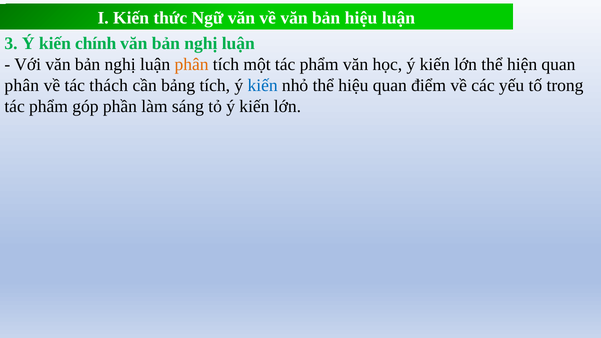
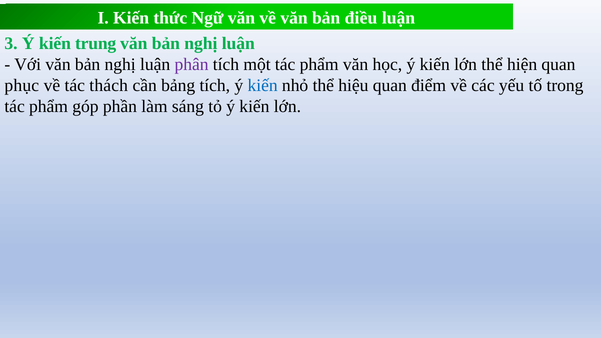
bản hiệu: hiệu -> điều
chính: chính -> trung
phân at (192, 65) colour: orange -> purple
phân at (22, 86): phân -> phục
